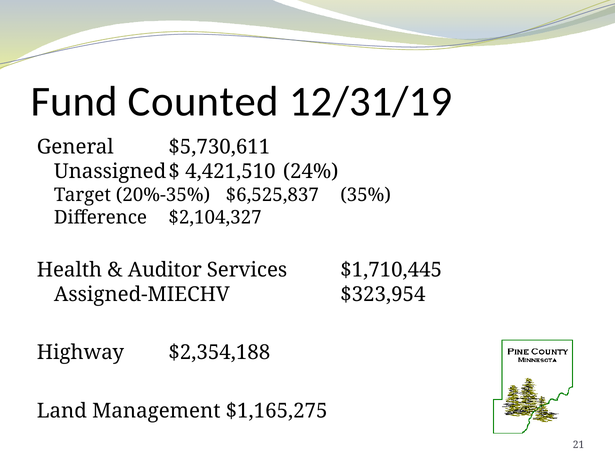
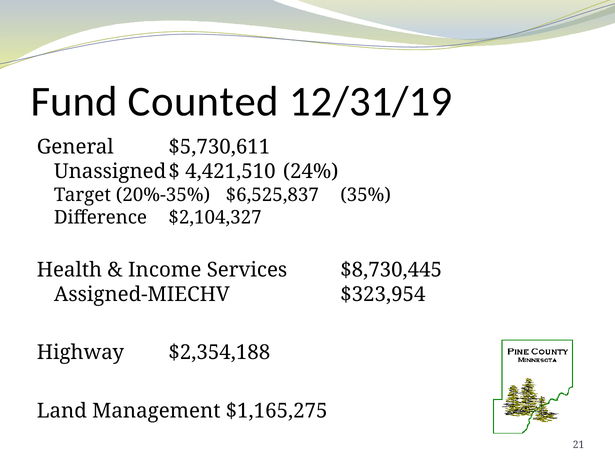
Auditor: Auditor -> Income
$1,710,445: $1,710,445 -> $8,730,445
